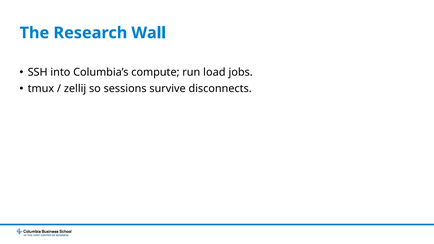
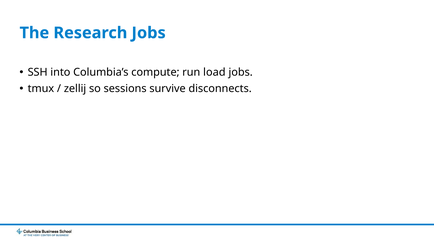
Research Wall: Wall -> Jobs
